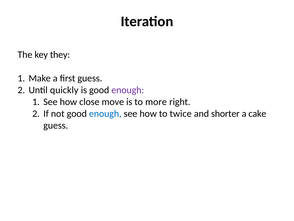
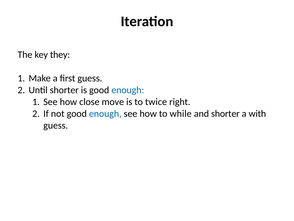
Until quickly: quickly -> shorter
enough at (128, 90) colour: purple -> blue
more: more -> twice
twice: twice -> while
cake: cake -> with
